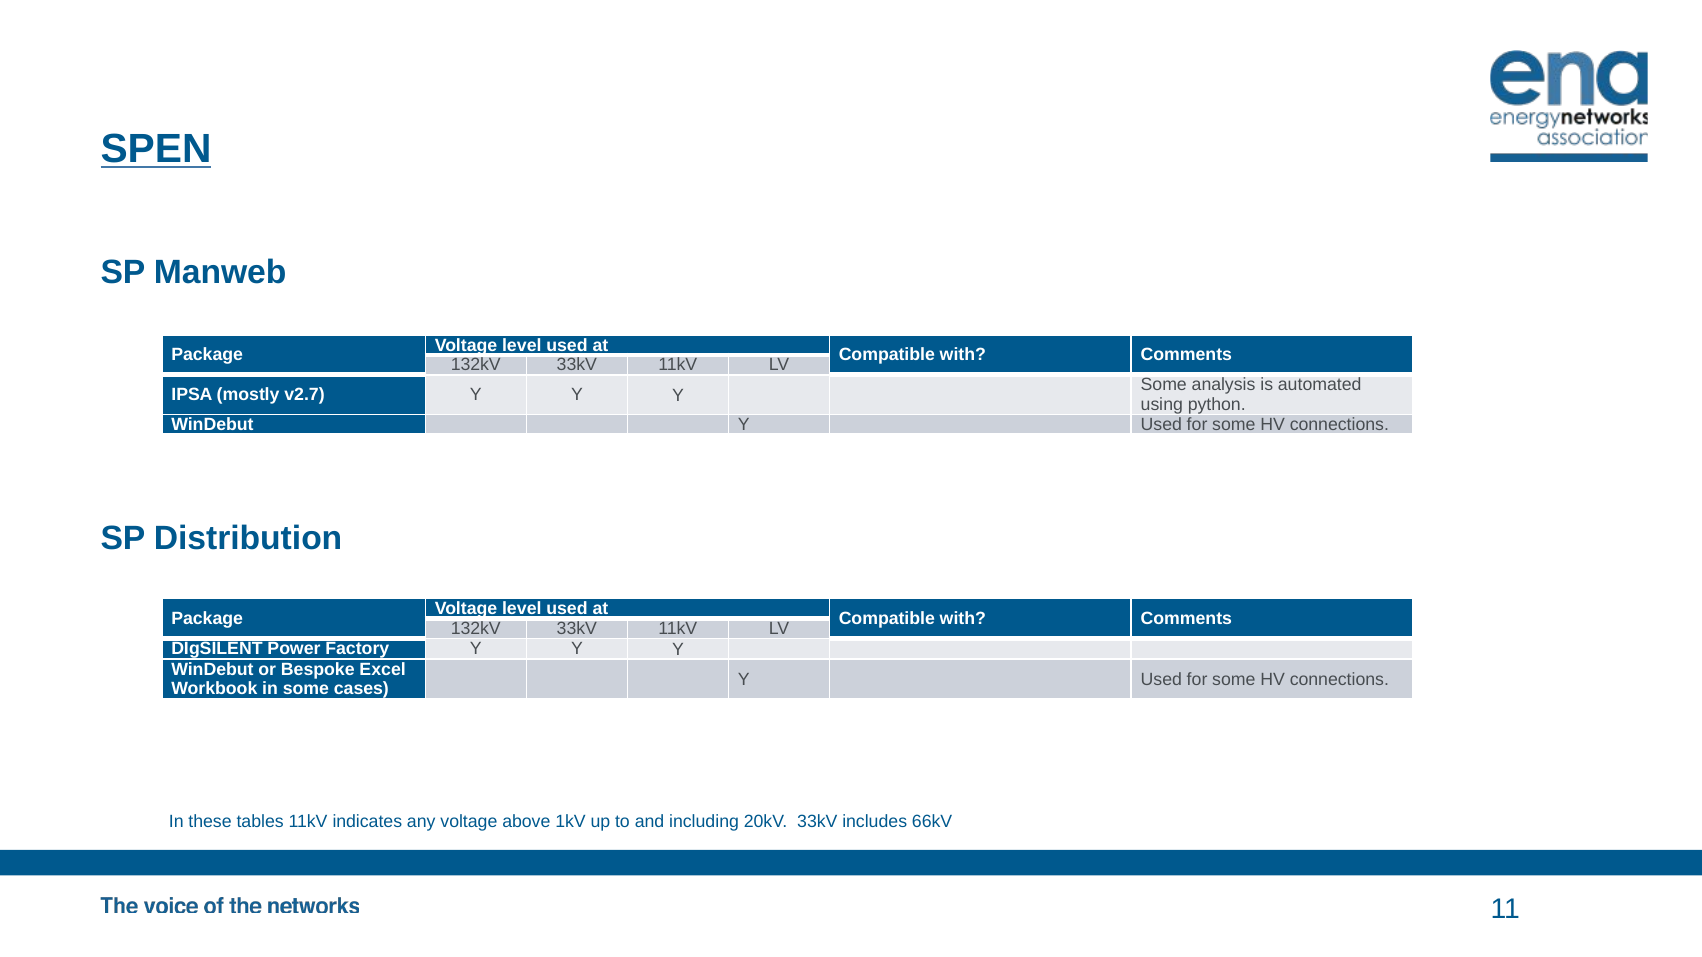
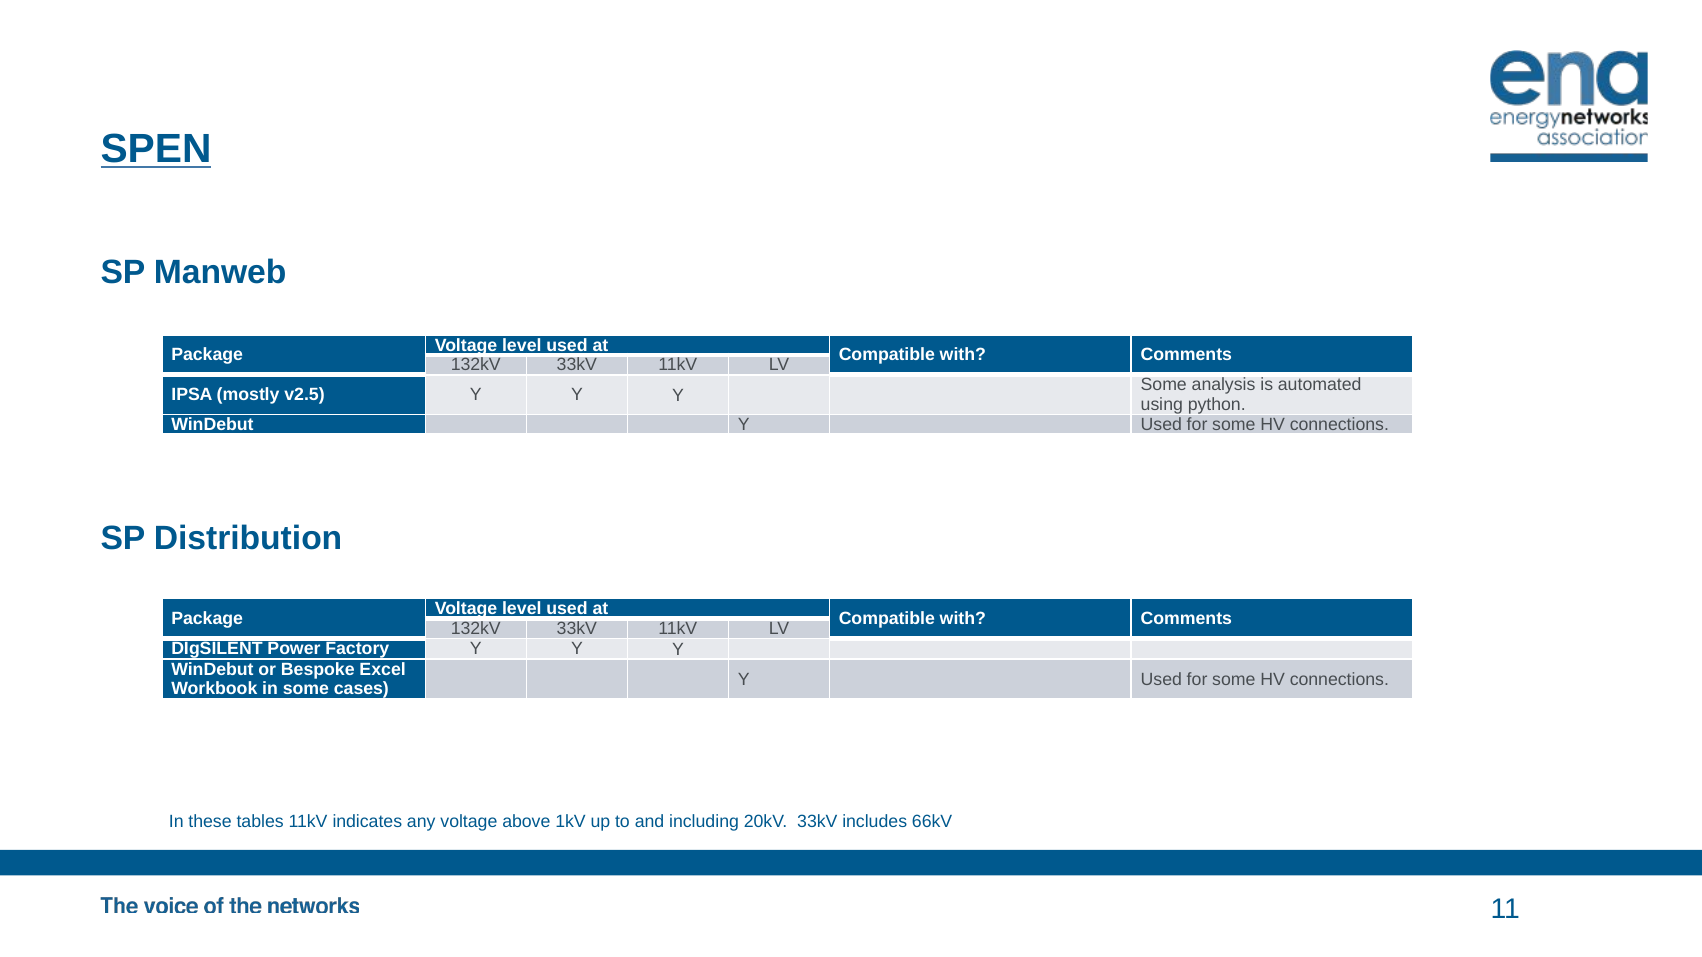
v2.7: v2.7 -> v2.5
